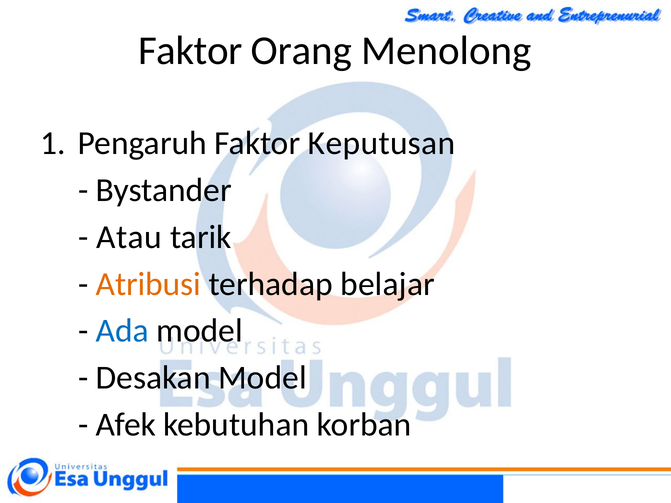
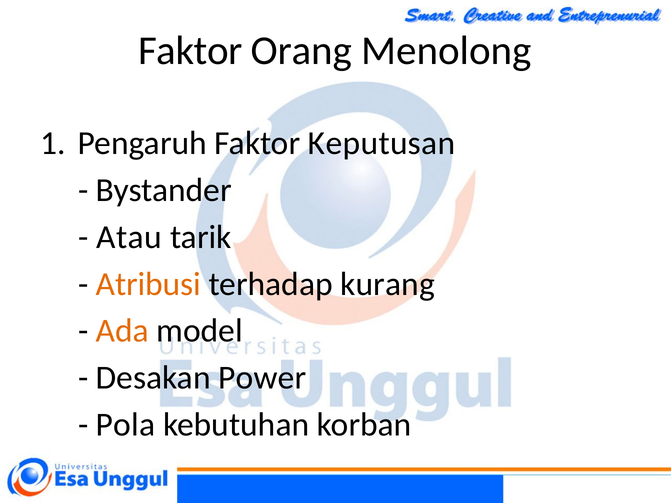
belajar: belajar -> kurang
Ada colour: blue -> orange
Desakan Model: Model -> Power
Afek: Afek -> Pola
